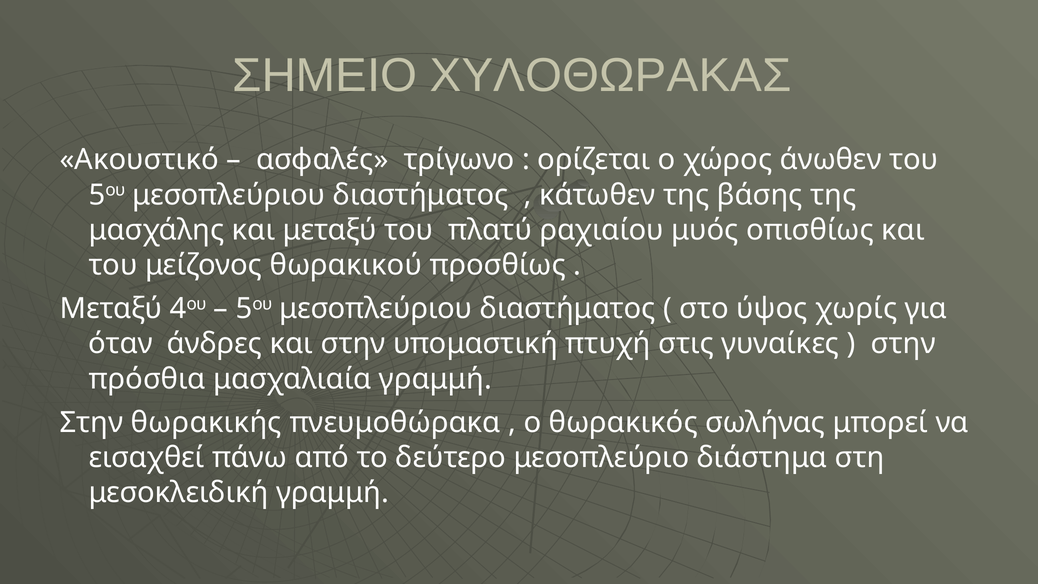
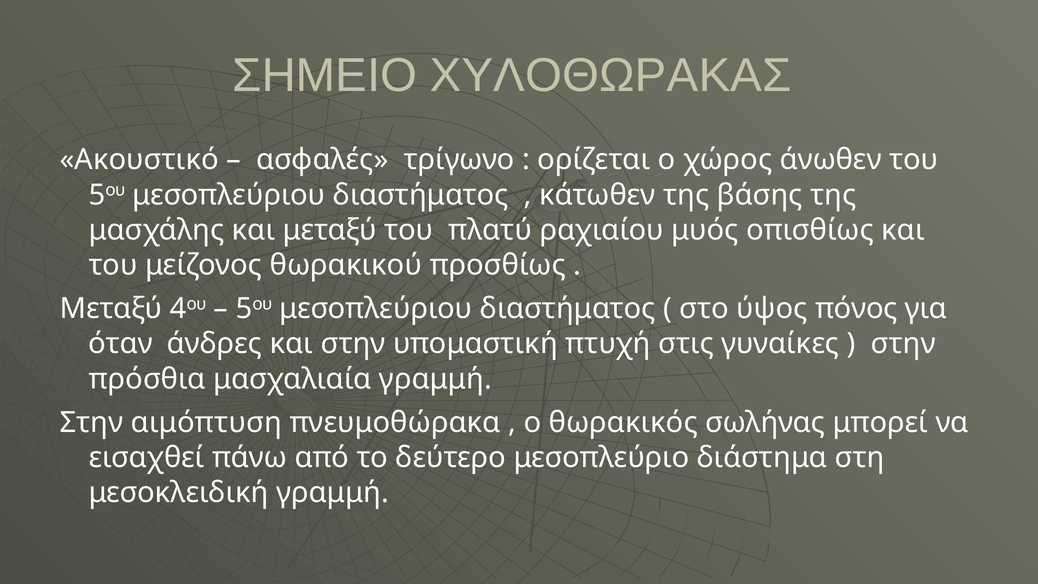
χωρίς: χωρίς -> πόνος
θωρακικής: θωρακικής -> αιμόπτυση
